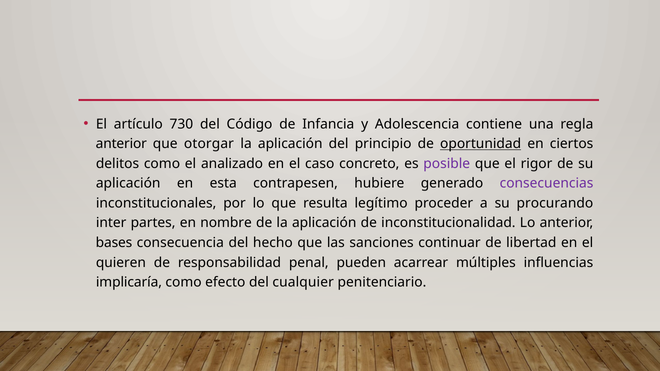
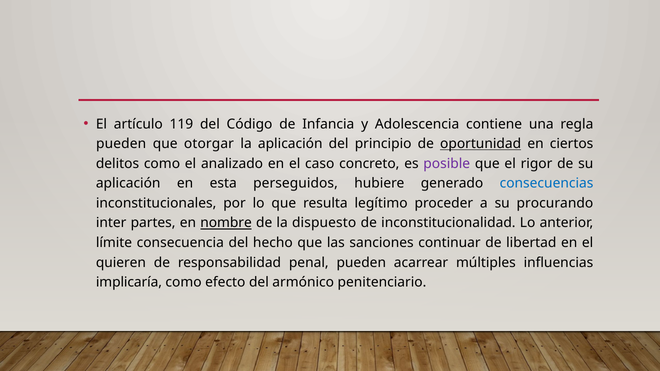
730: 730 -> 119
anterior at (121, 144): anterior -> pueden
contrapesen: contrapesen -> perseguidos
consecuencias colour: purple -> blue
nombre underline: none -> present
de la aplicación: aplicación -> dispuesto
bases: bases -> límite
cualquier: cualquier -> armónico
